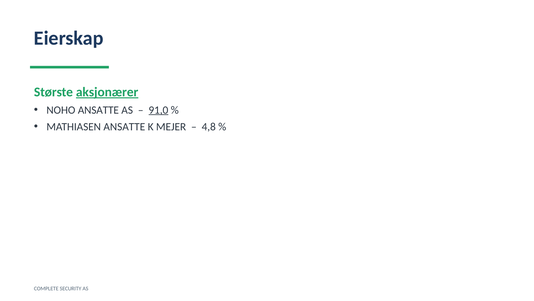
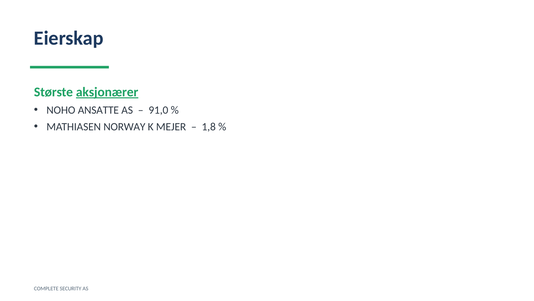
91,0 underline: present -> none
MATHIASEN ANSATTE: ANSATTE -> NORWAY
4,8: 4,8 -> 1,8
